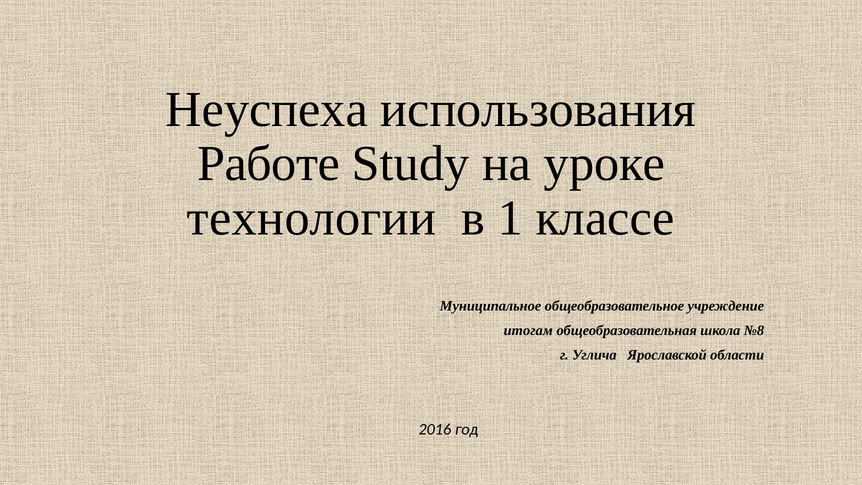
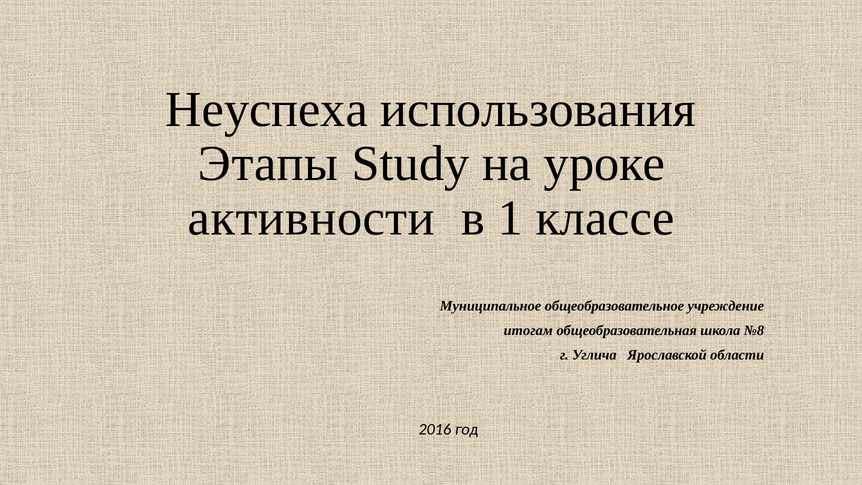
Работе: Работе -> Этапы
технологии: технологии -> активности
